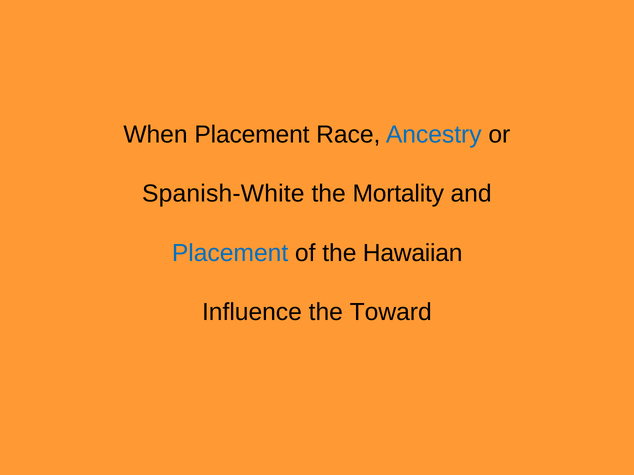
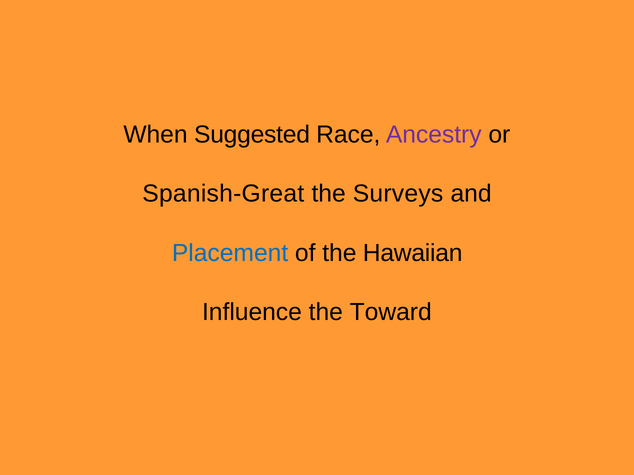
When Placement: Placement -> Suggested
Ancestry colour: blue -> purple
Spanish-White: Spanish-White -> Spanish-Great
Mortality: Mortality -> Surveys
